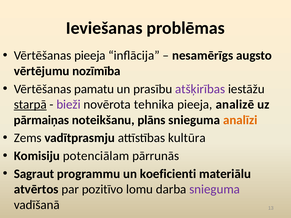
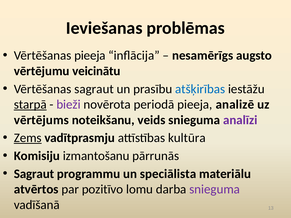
nozīmība: nozīmība -> veicinātu
Vērtēšanas pamatu: pamatu -> sagraut
atšķirības colour: purple -> blue
tehnika: tehnika -> periodā
pārmaiņas: pārmaiņas -> vērtējums
plāns: plāns -> veids
analīzi colour: orange -> purple
Zems underline: none -> present
potenciālam: potenciālam -> izmantošanu
koeficienti: koeficienti -> speciālista
